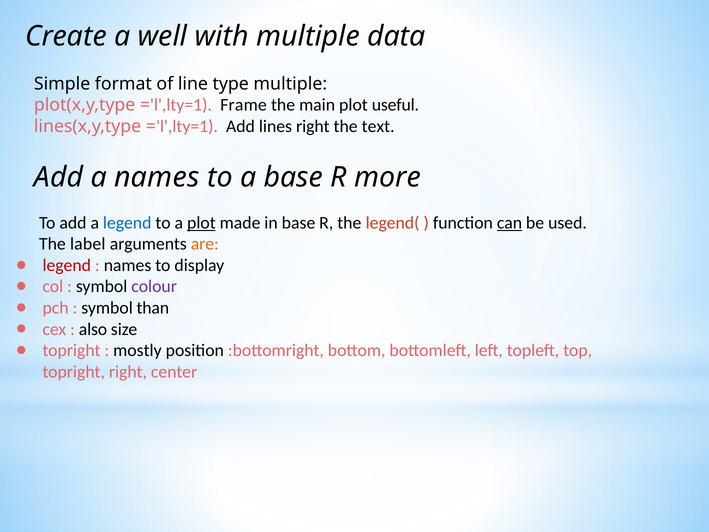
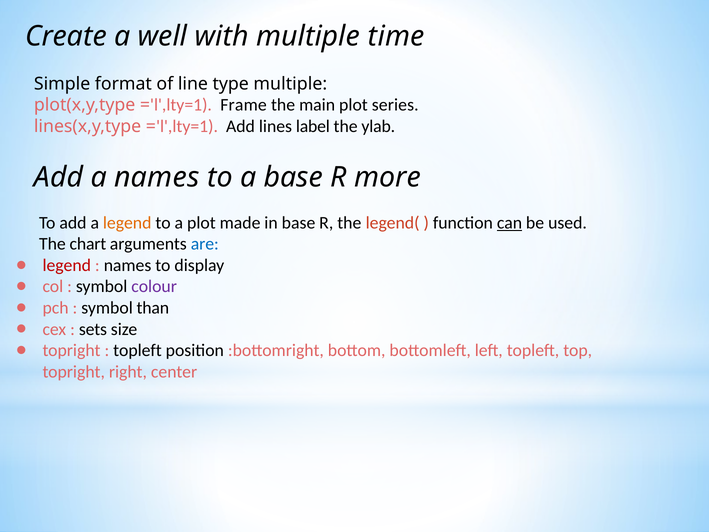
data: data -> time
useful: useful -> series
lines right: right -> label
text: text -> ylab
legend at (127, 223) colour: blue -> orange
plot at (201, 223) underline: present -> none
label: label -> chart
are colour: orange -> blue
also: also -> sets
mostly at (137, 350): mostly -> topleft
